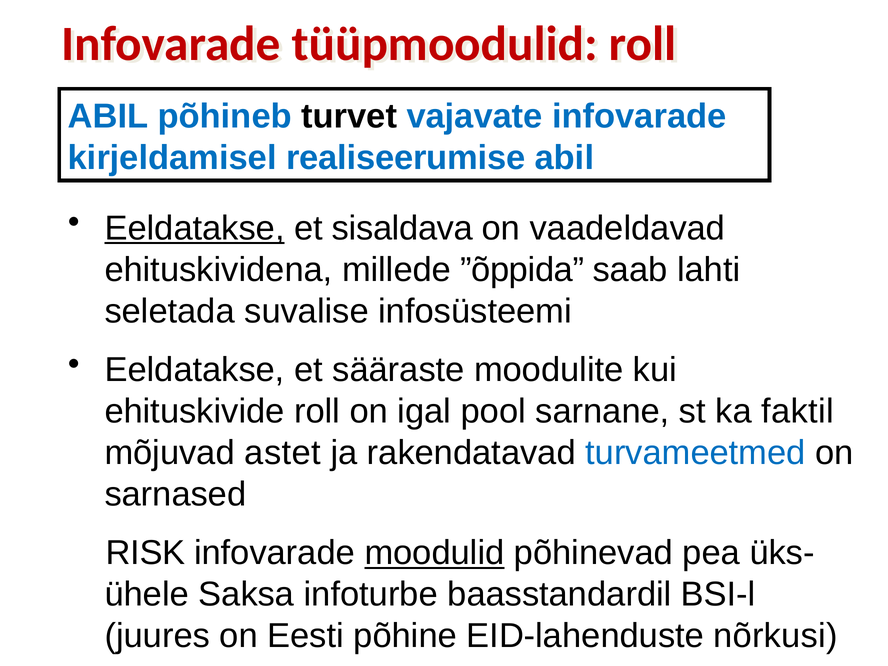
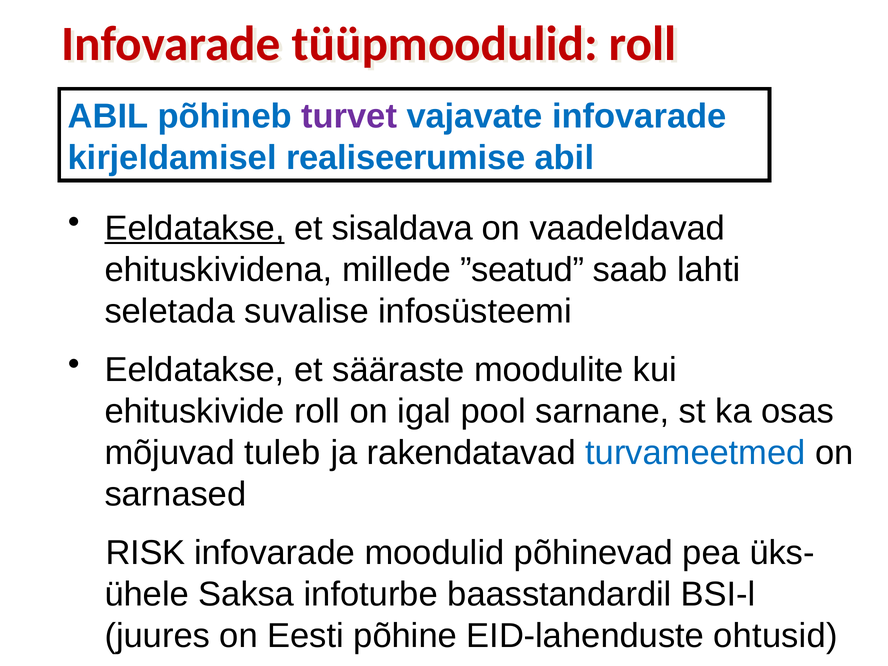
turvet colour: black -> purple
”õppida: ”õppida -> ”seatud
faktil: faktil -> osas
astet: astet -> tuleb
moodulid underline: present -> none
nõrkusi: nõrkusi -> ohtusid
